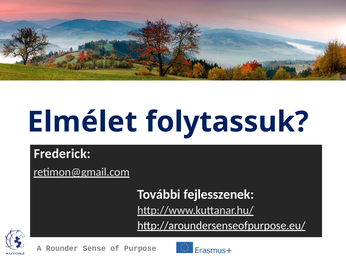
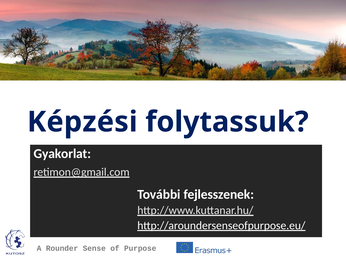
Elmélet: Elmélet -> Képzési
Frederick: Frederick -> Gyakorlat
